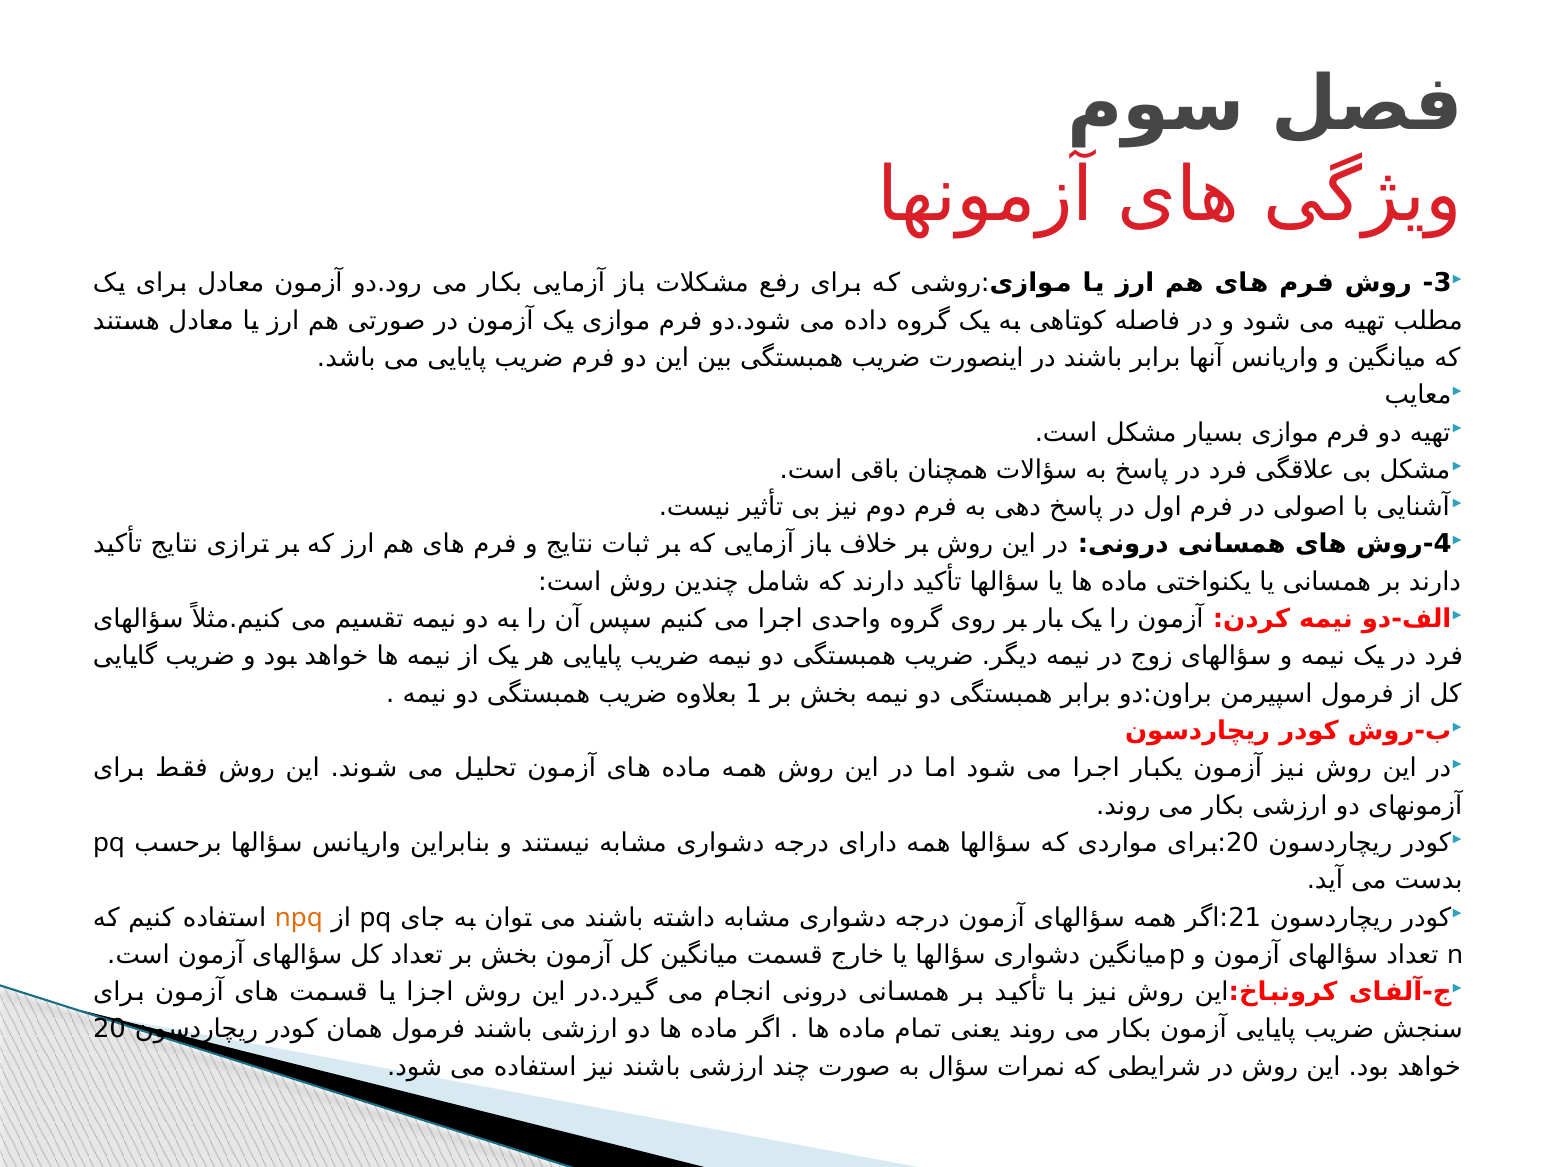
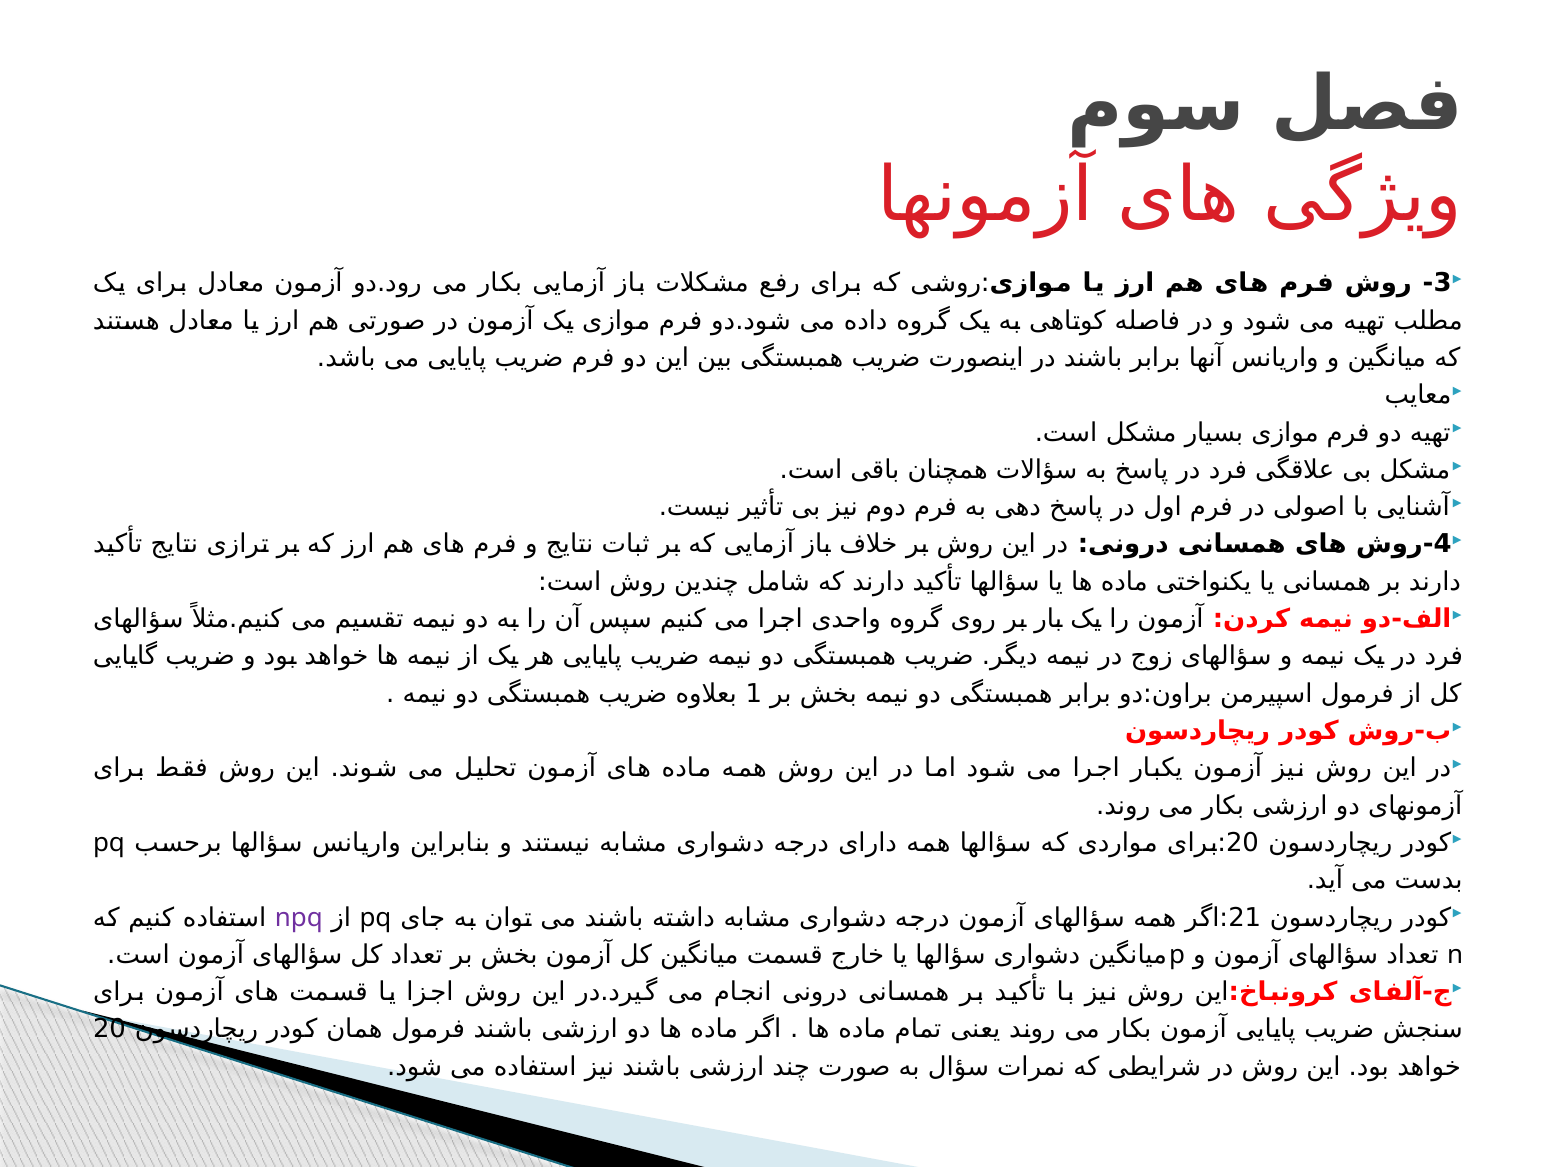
npq colour: orange -> purple
